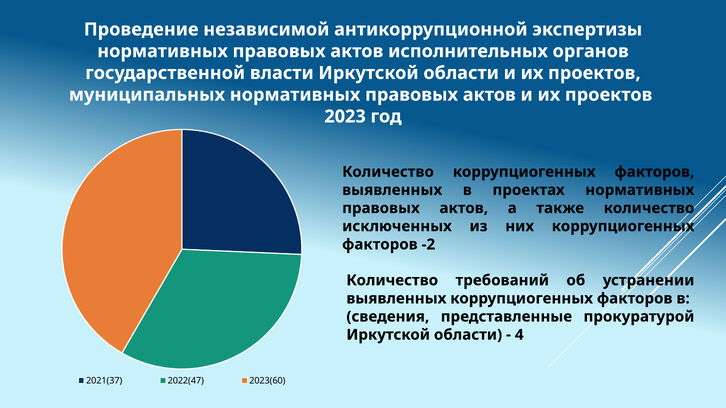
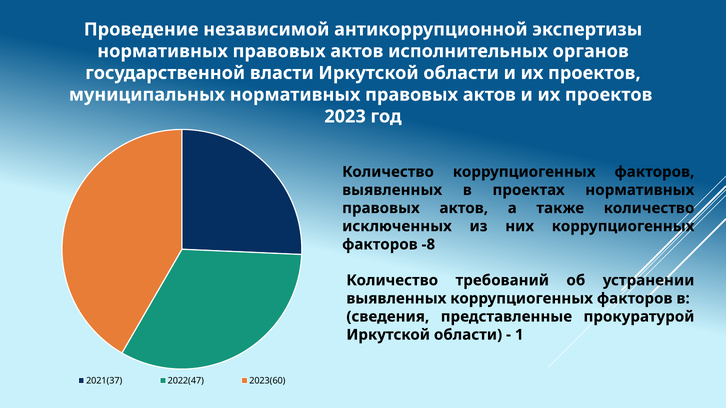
-2: -2 -> -8
4: 4 -> 1
